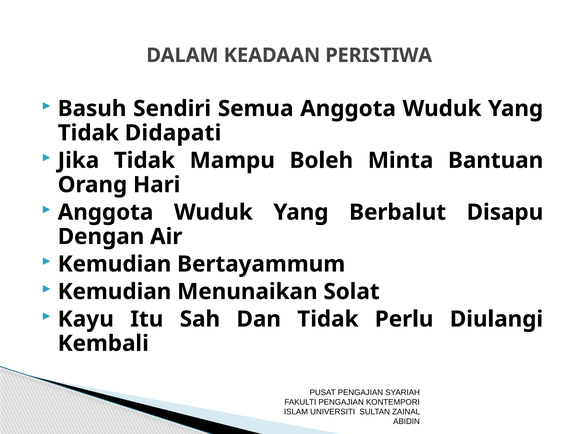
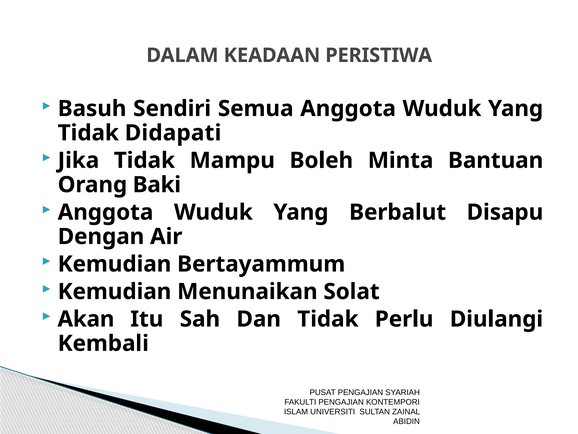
Hari: Hari -> Baki
Kayu: Kayu -> Akan
